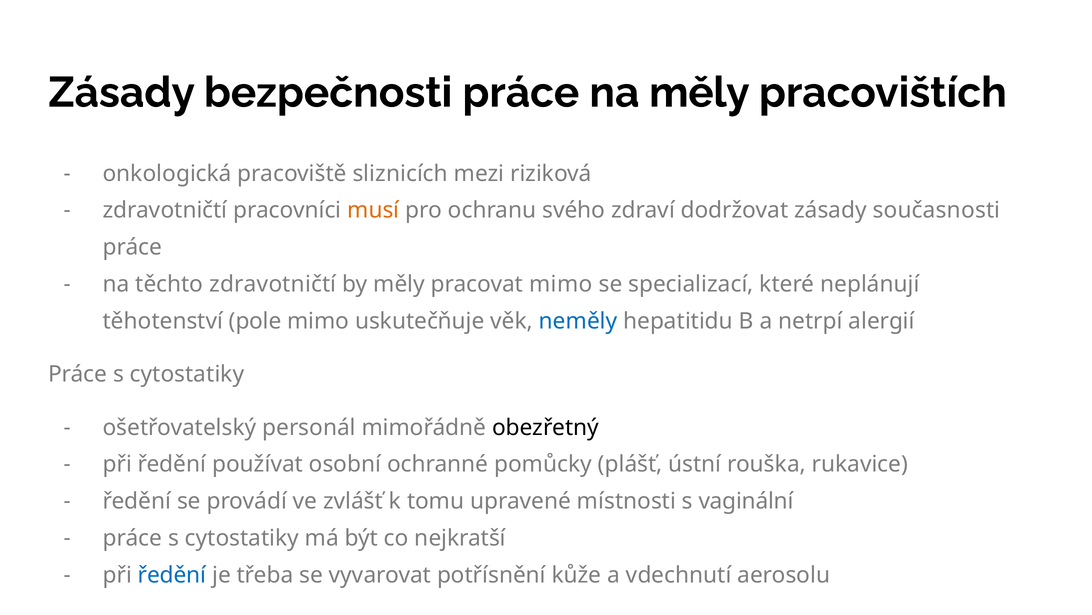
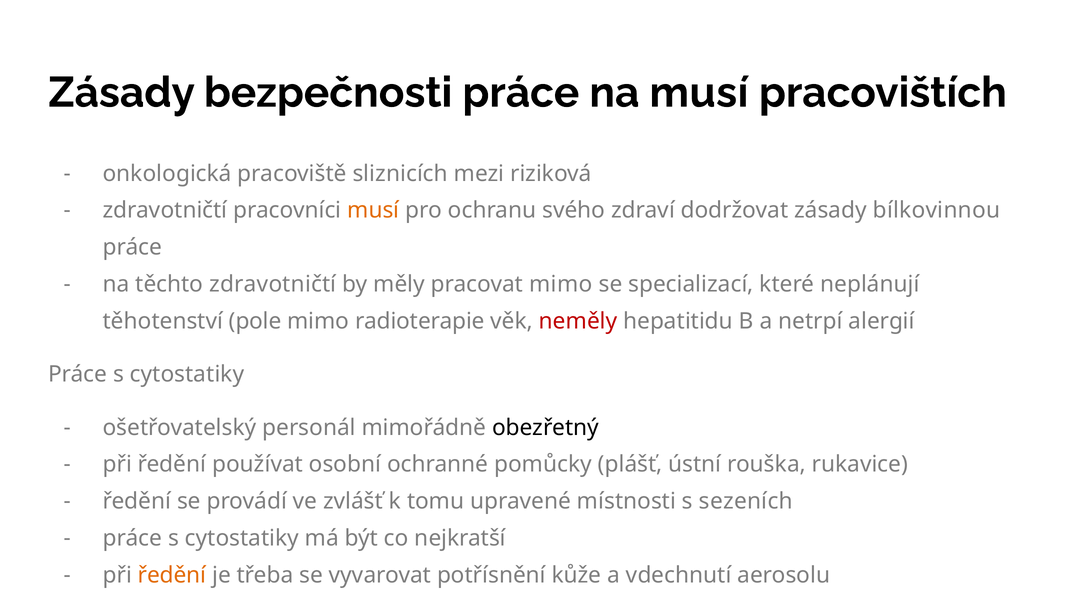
na měly: měly -> musí
současnosti: současnosti -> bílkovinnou
uskutečňuje: uskutečňuje -> radioterapie
neměly colour: blue -> red
vaginální: vaginální -> sezeních
ředění at (172, 574) colour: blue -> orange
